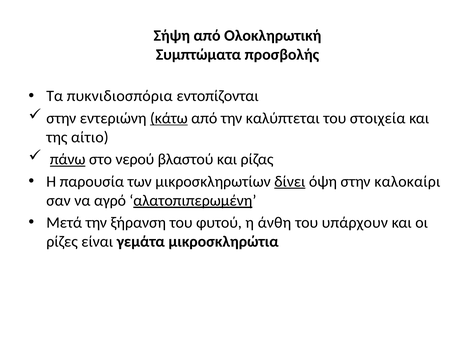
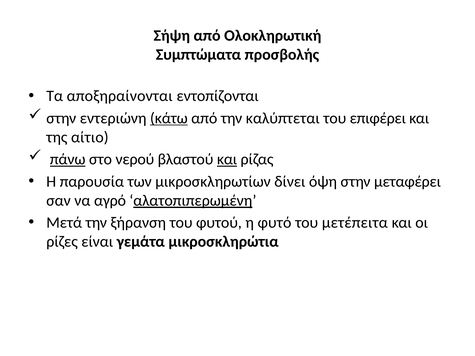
πυκνιδιοσπόρια: πυκνιδιοσπόρια -> αποξηραίνονται
στοιχεία: στοιχεία -> επιφέρει
και at (227, 159) underline: none -> present
δίνει underline: present -> none
καλοκαίρι: καλοκαίρι -> μεταφέρει
άνθη: άνθη -> φυτό
υπάρχουν: υπάρχουν -> μετέπειτα
